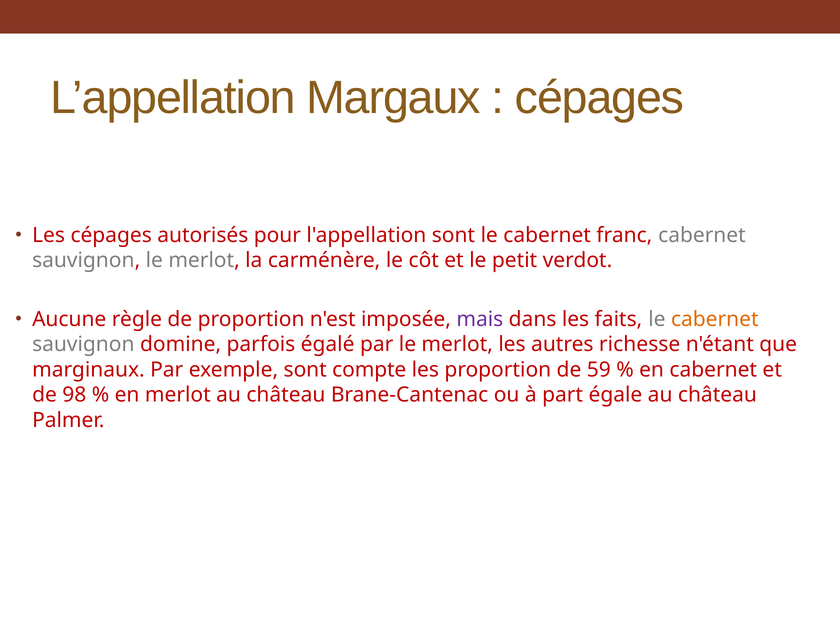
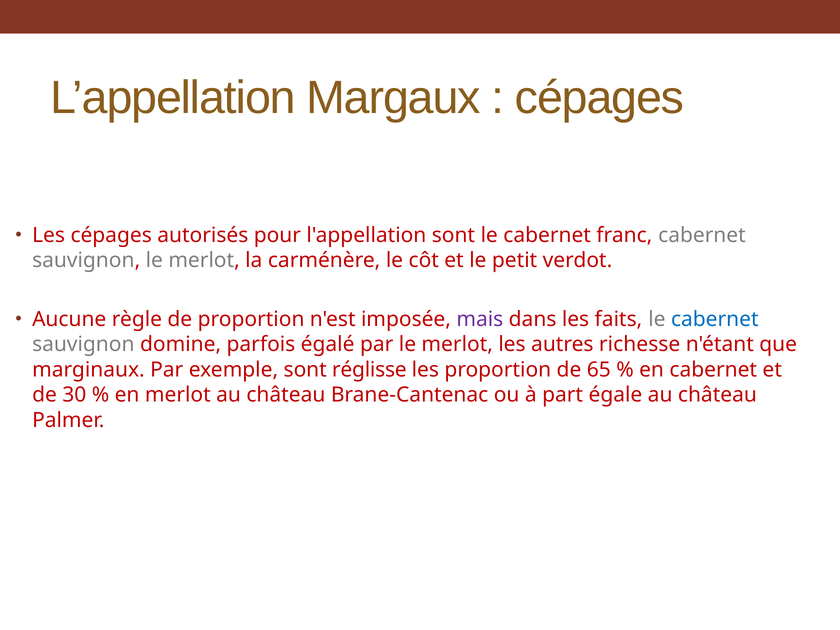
cabernet at (715, 319) colour: orange -> blue
compte: compte -> réglisse
59: 59 -> 65
98: 98 -> 30
